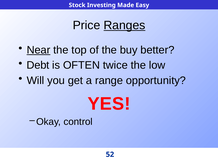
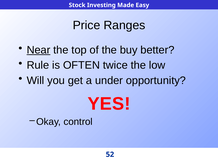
Ranges underline: present -> none
Debt: Debt -> Rule
range: range -> under
